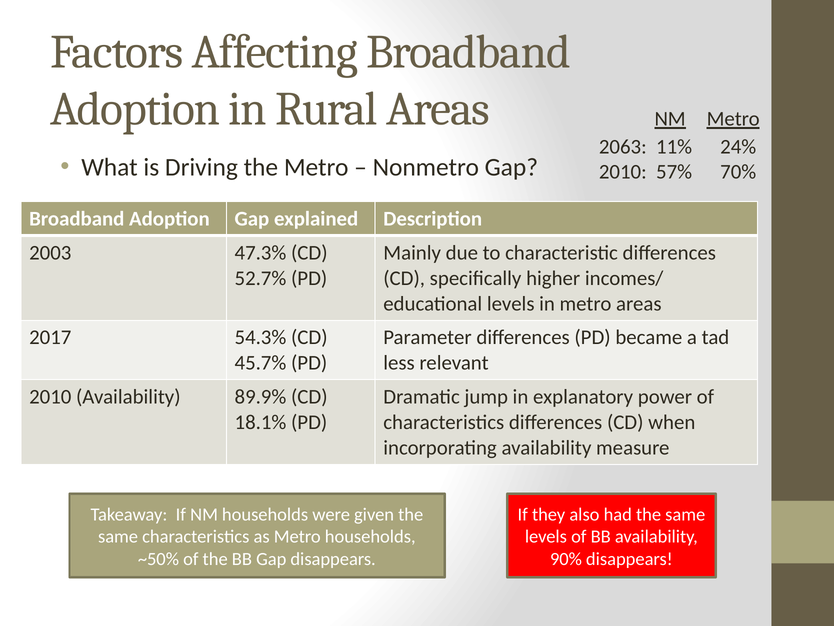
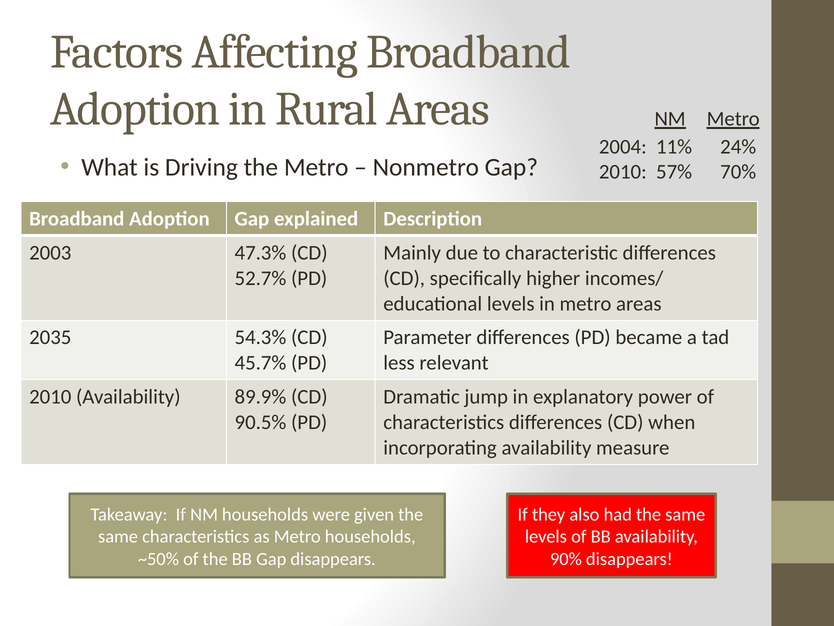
2063: 2063 -> 2004
2017: 2017 -> 2035
18.1%: 18.1% -> 90.5%
